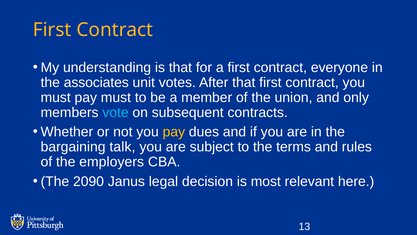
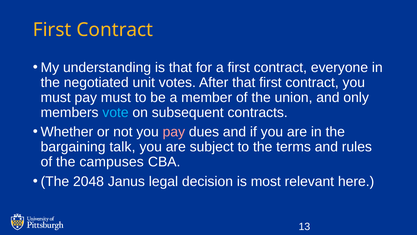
associates: associates -> negotiated
pay at (174, 132) colour: yellow -> pink
employers: employers -> campuses
2090: 2090 -> 2048
